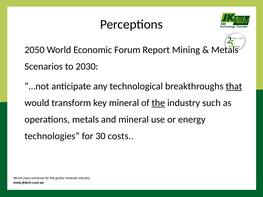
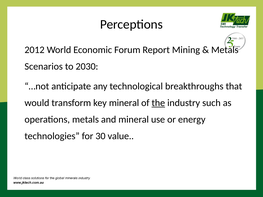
2050: 2050 -> 2012
that underline: present -> none
costs: costs -> value
